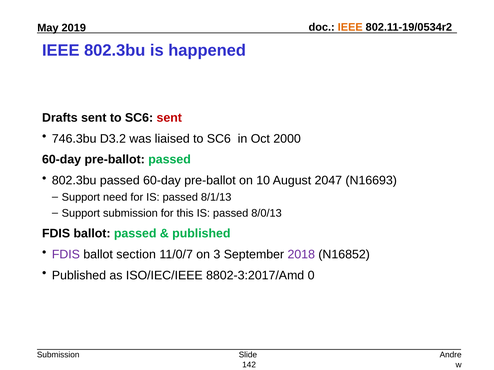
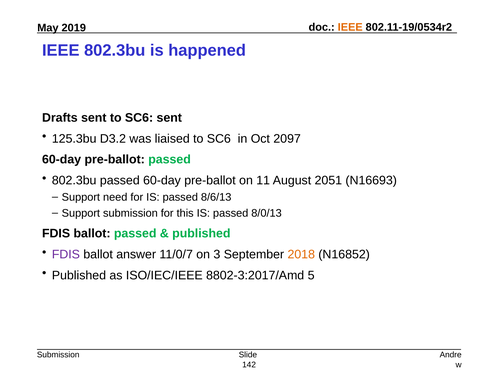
sent at (169, 118) colour: red -> black
746.3bu: 746.3bu -> 125.3bu
2000: 2000 -> 2097
10: 10 -> 11
2047: 2047 -> 2051
8/1/13: 8/1/13 -> 8/6/13
section: section -> answer
2018 colour: purple -> orange
0: 0 -> 5
